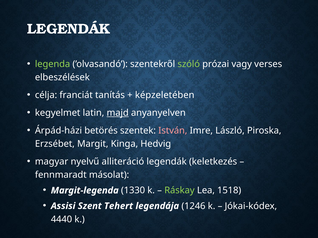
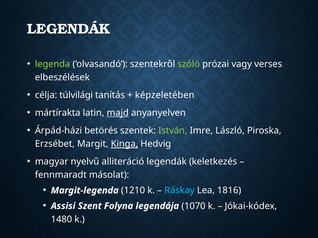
franciát: franciát -> túlvilági
kegyelmet: kegyelmet -> mártírakta
István colour: pink -> light green
Kinga underline: none -> present
1330: 1330 -> 1210
Ráskay colour: light green -> light blue
1518: 1518 -> 1816
Tehert: Tehert -> Folyna
1246: 1246 -> 1070
4440: 4440 -> 1480
